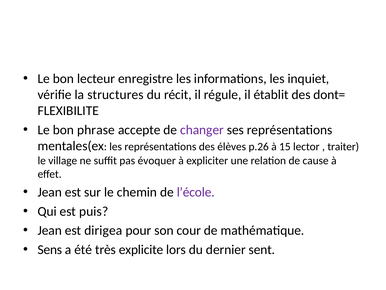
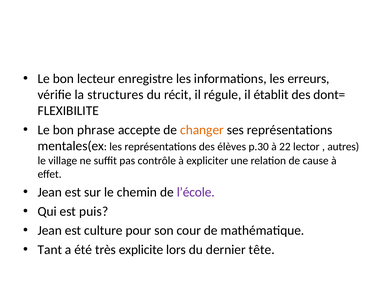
inquiet: inquiet -> erreurs
changer colour: purple -> orange
p.26: p.26 -> p.30
15: 15 -> 22
traiter: traiter -> autres
évoquer: évoquer -> contrôle
dirigea: dirigea -> culture
Sens: Sens -> Tant
sent: sent -> tête
